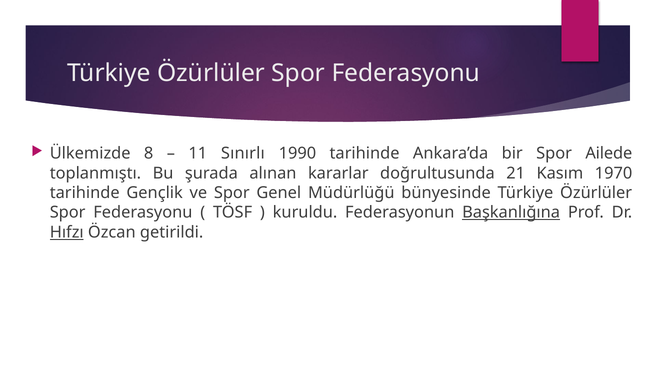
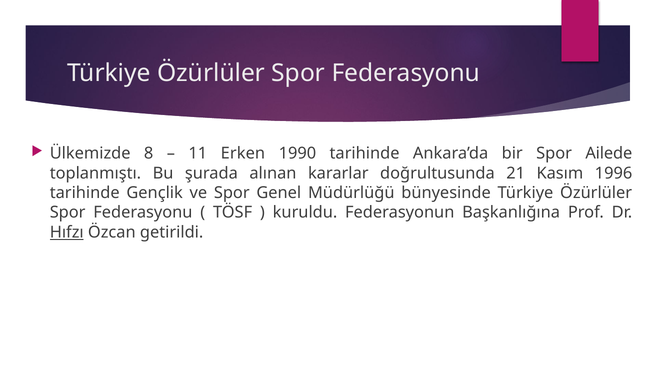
Sınırlı: Sınırlı -> Erken
1970: 1970 -> 1996
Başkanlığına underline: present -> none
